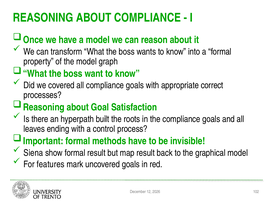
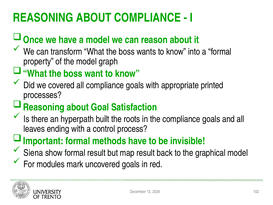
correct: correct -> printed
features: features -> modules
